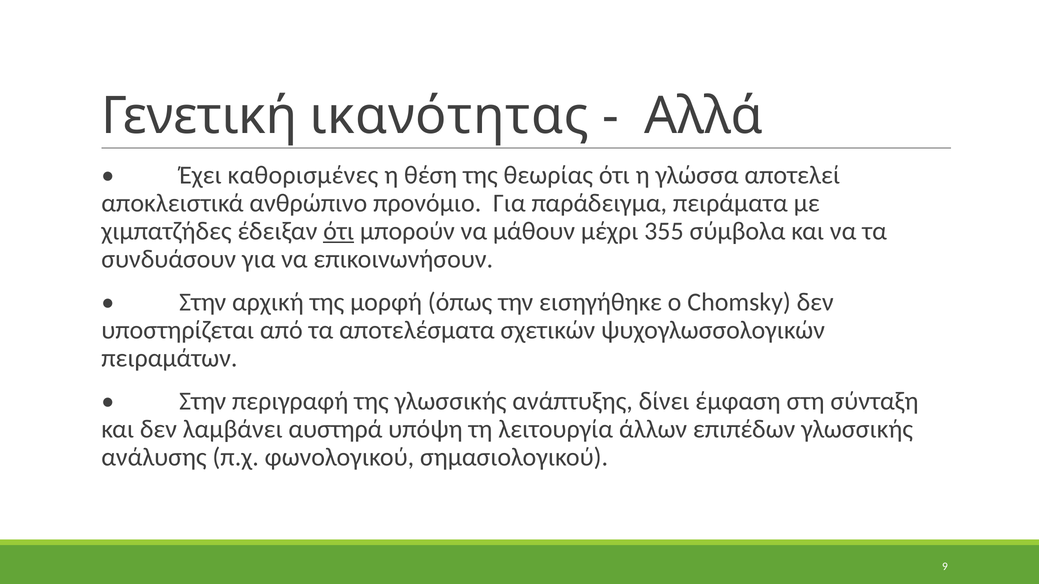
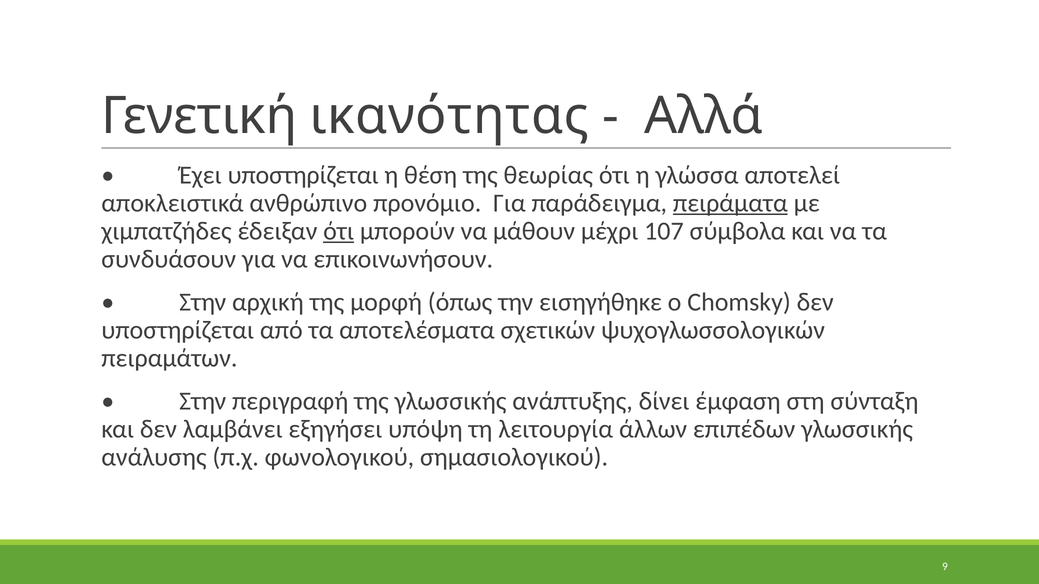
Έχει καθορισμένες: καθορισμένες -> υποστηρίζεται
πειράματα underline: none -> present
355: 355 -> 107
αυστηρά: αυστηρά -> εξηγήσει
